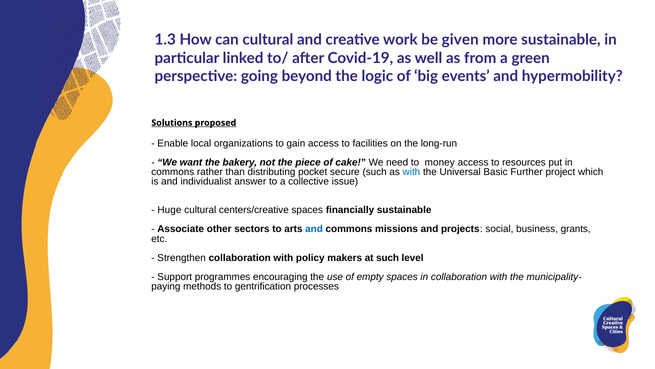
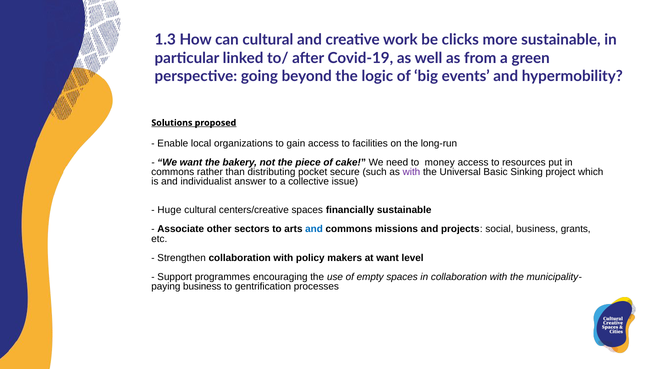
given: given -> clicks
with at (411, 172) colour: blue -> purple
Further: Further -> Sinking
at such: such -> want
paying methods: methods -> business
